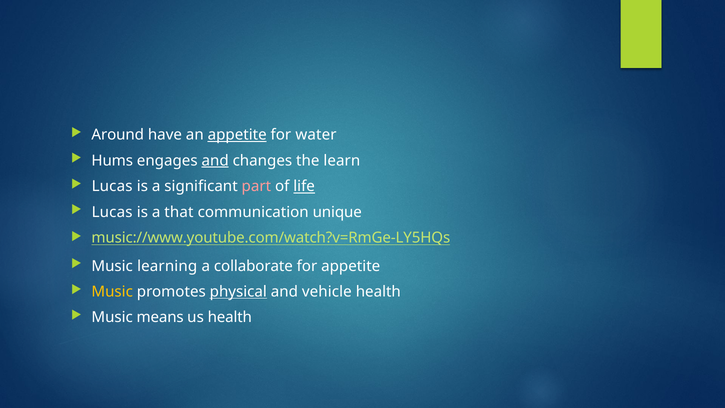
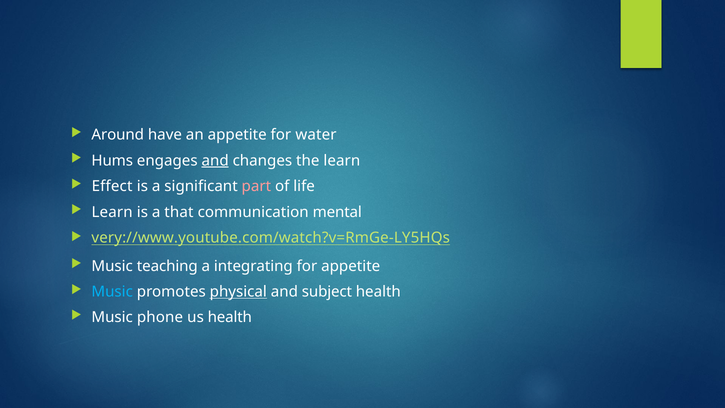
appetite at (237, 135) underline: present -> none
Lucas at (112, 186): Lucas -> Effect
life underline: present -> none
Lucas at (112, 212): Lucas -> Learn
unique: unique -> mental
music://www.youtube.com/watch?v=RmGe-LY5HQs: music://www.youtube.com/watch?v=RmGe-LY5HQs -> very://www.youtube.com/watch?v=RmGe-LY5HQs
learning: learning -> teaching
collaborate: collaborate -> integrating
Music at (112, 292) colour: yellow -> light blue
vehicle: vehicle -> subject
means: means -> phone
